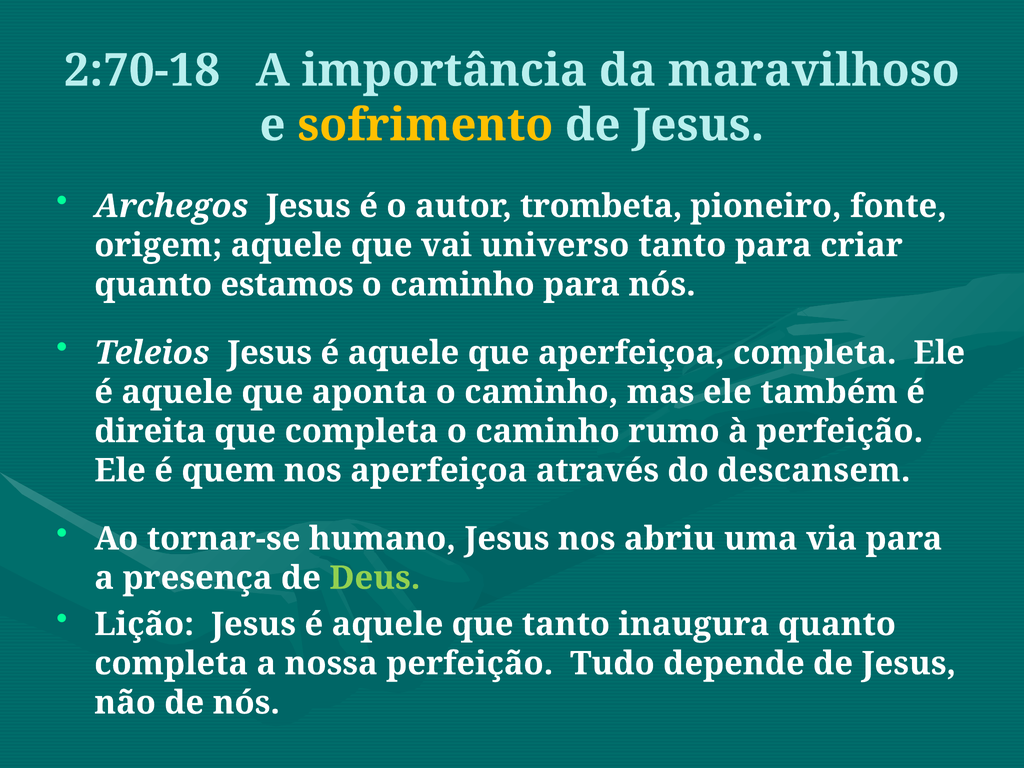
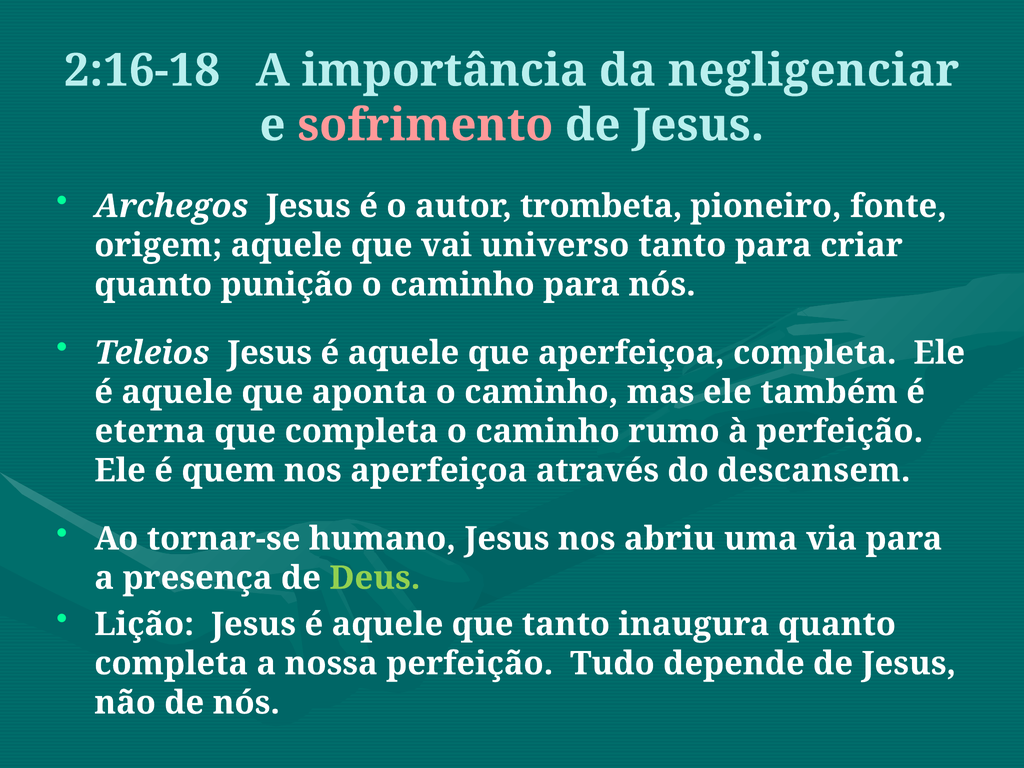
2:70-18: 2:70-18 -> 2:16-18
maravilhoso: maravilhoso -> negligenciar
sofrimento colour: yellow -> pink
estamos: estamos -> punição
direita: direita -> eterna
